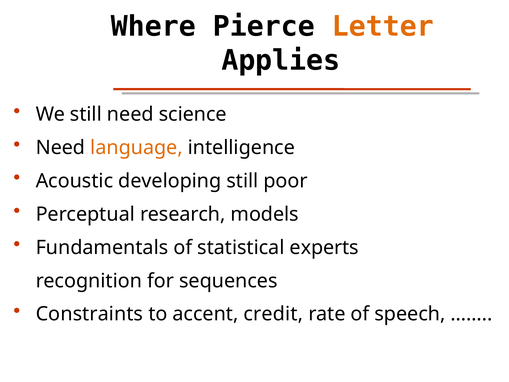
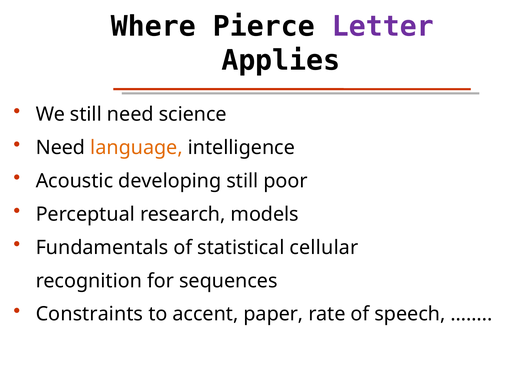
Letter colour: orange -> purple
experts: experts -> cellular
credit: credit -> paper
